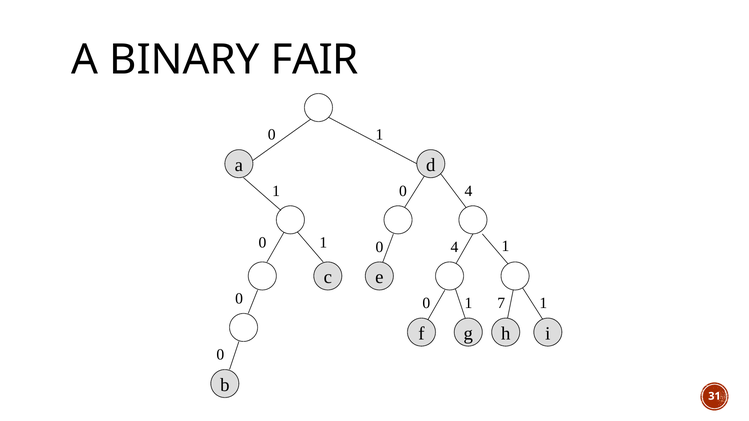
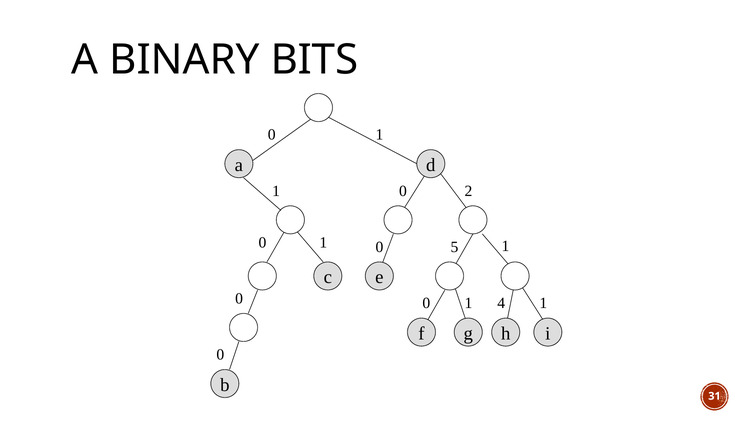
FAIR: FAIR -> BITS
1 4: 4 -> 2
0 4: 4 -> 5
7: 7 -> 4
